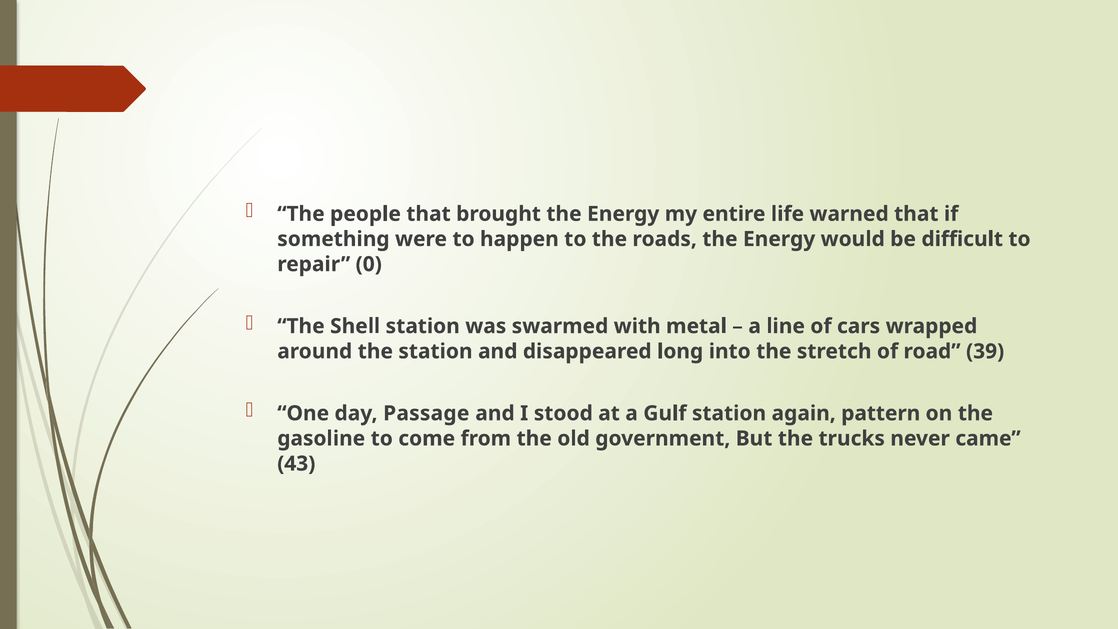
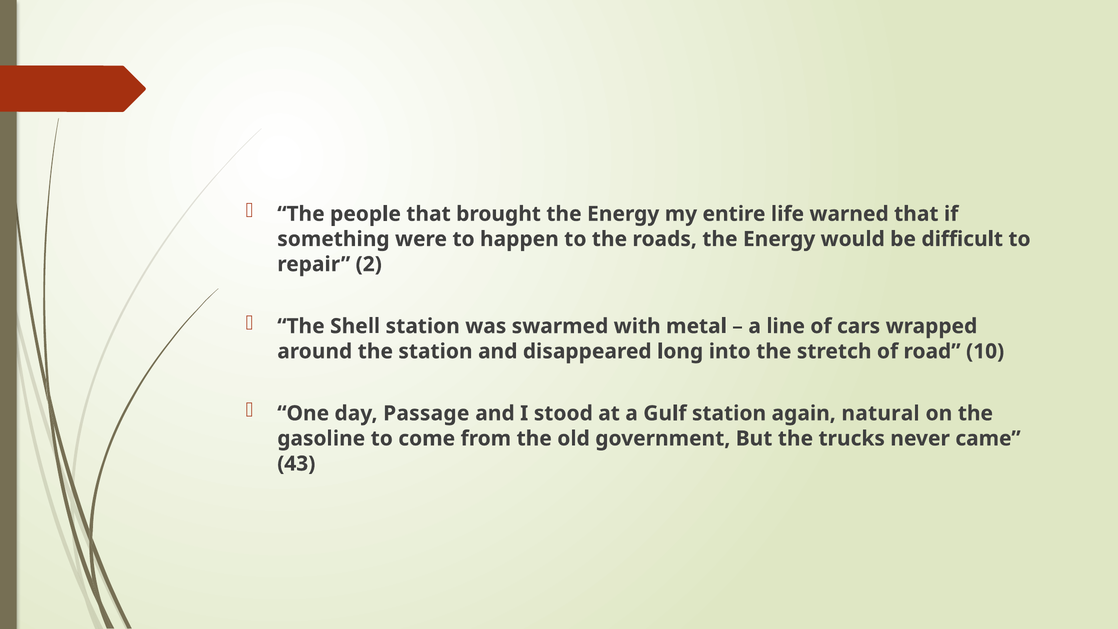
0: 0 -> 2
39: 39 -> 10
pattern: pattern -> natural
